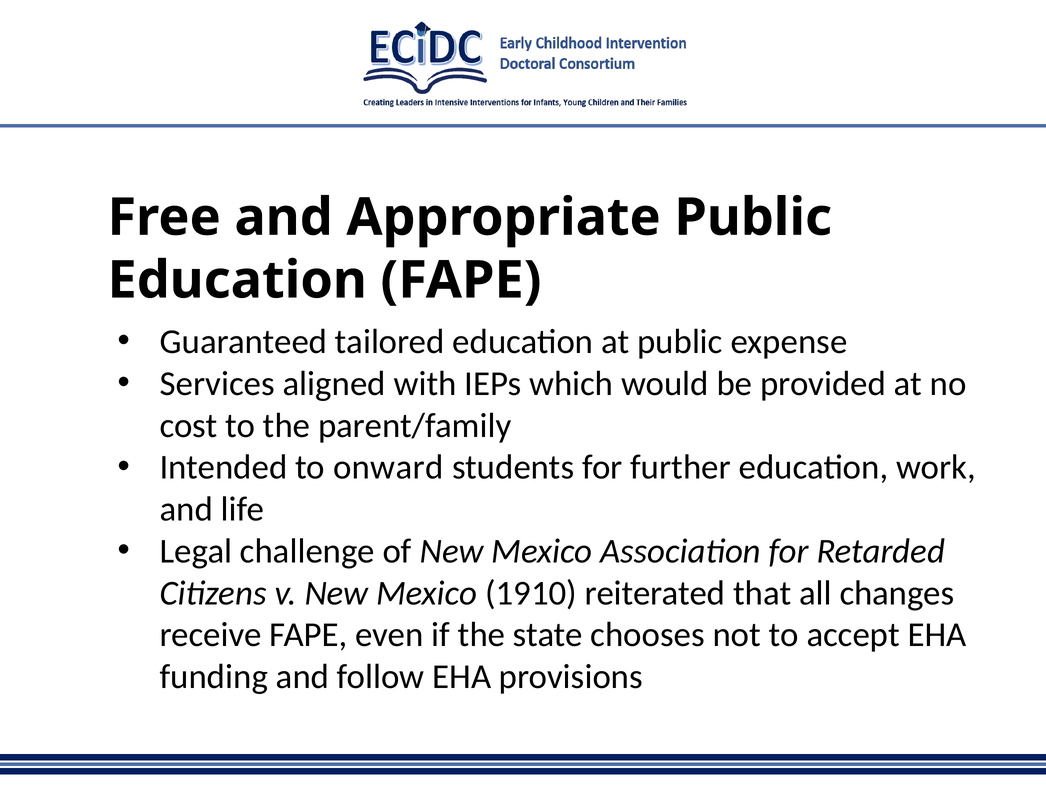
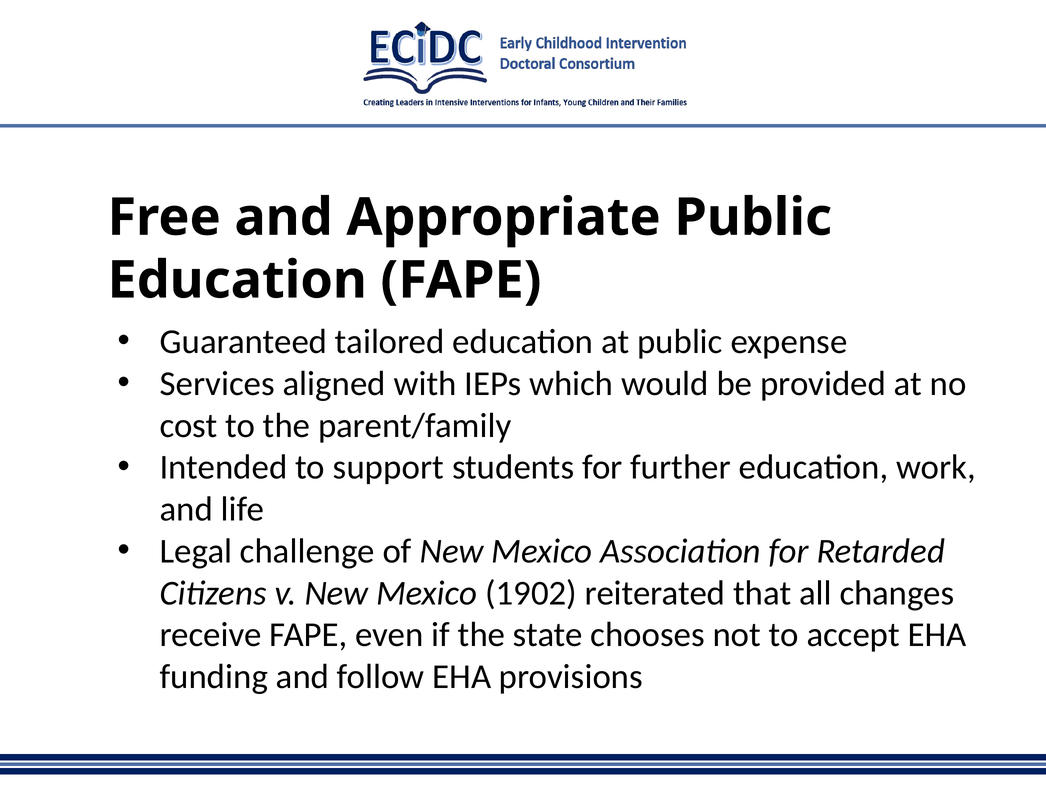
onward: onward -> support
1910: 1910 -> 1902
